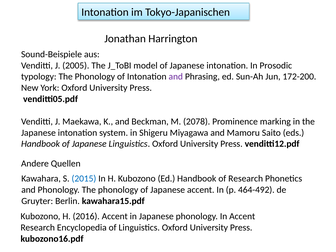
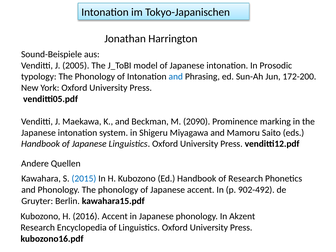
and at (176, 77) colour: purple -> blue
2078: 2078 -> 2090
464-492: 464-492 -> 902-492
In Accent: Accent -> Akzent
